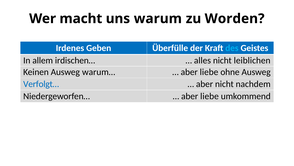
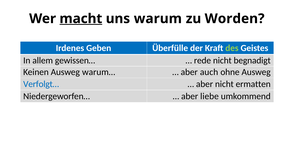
macht underline: none -> present
des colour: light blue -> light green
irdischen…: irdischen… -> gewissen…
alles: alles -> rede
leiblichen: leiblichen -> begnadigt
liebe at (209, 72): liebe -> auch
nachdem: nachdem -> ermatten
